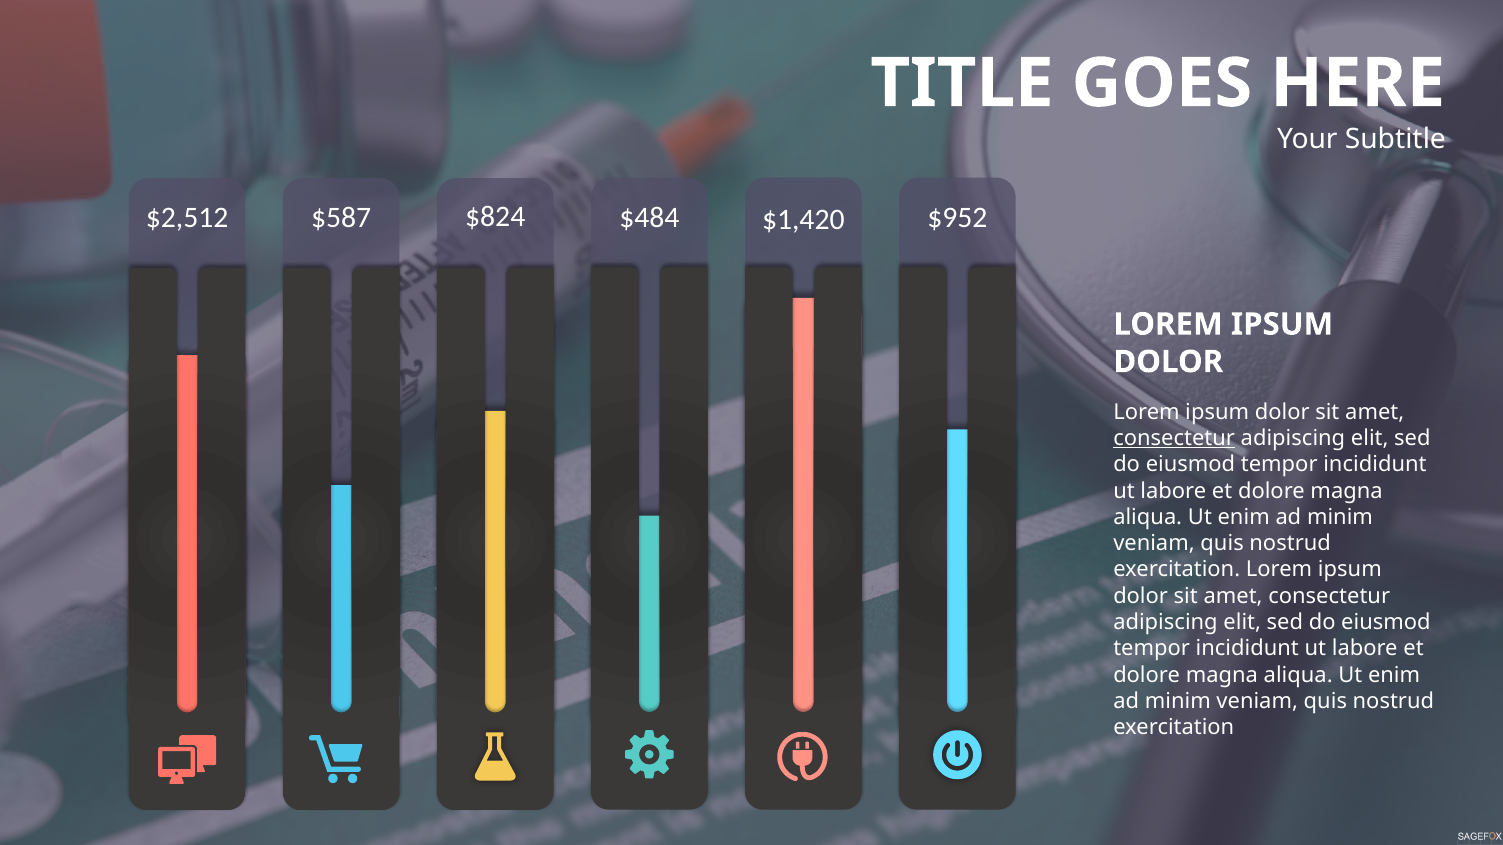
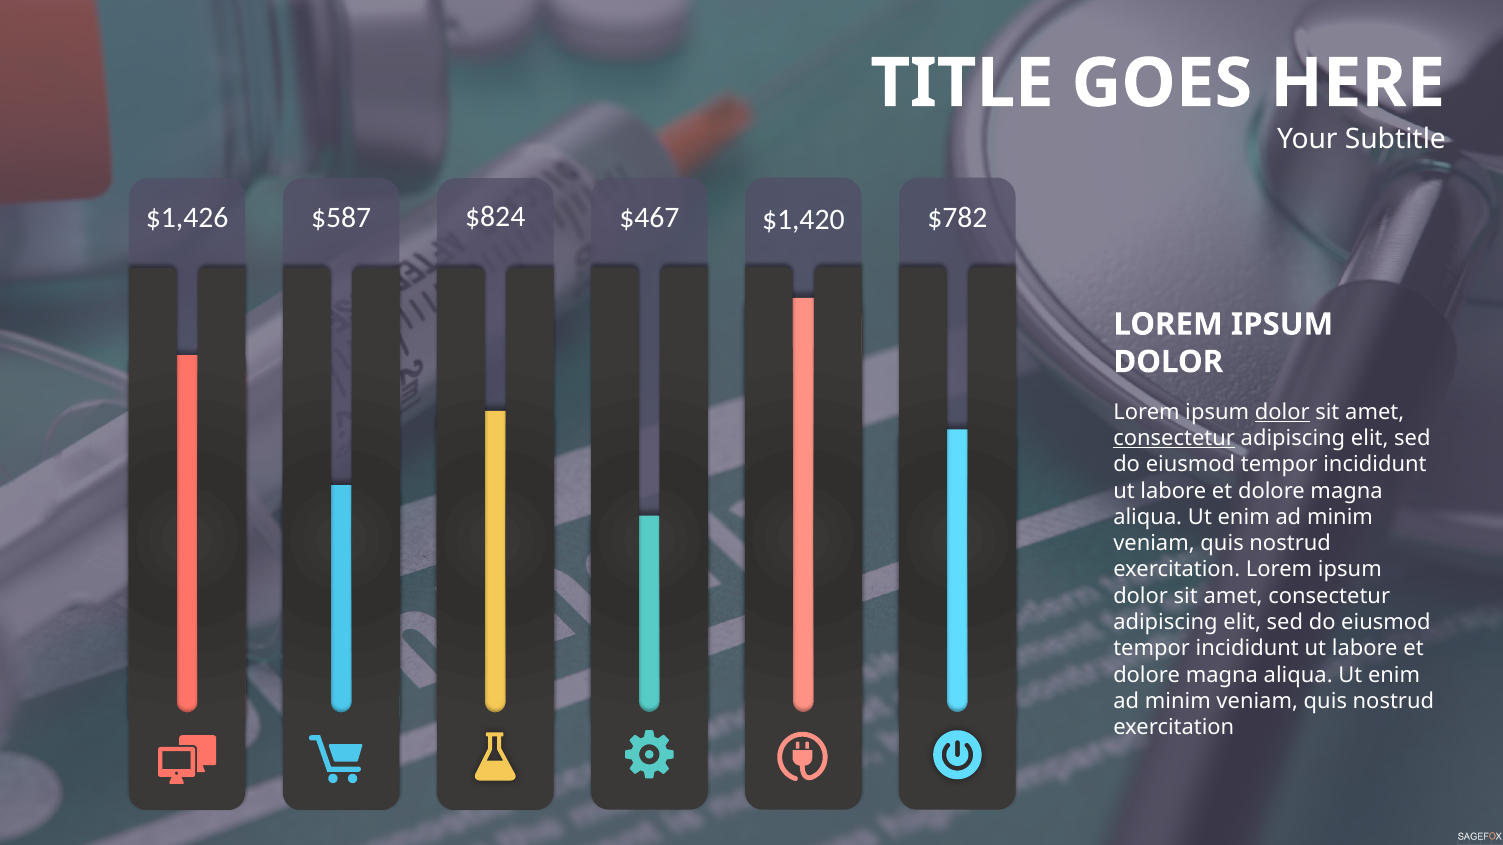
$2,512: $2,512 -> $1,426
$484: $484 -> $467
$952: $952 -> $782
dolor at (1282, 412) underline: none -> present
